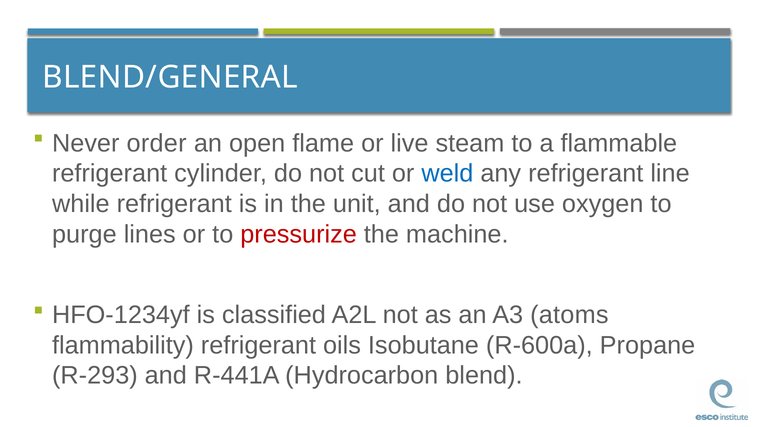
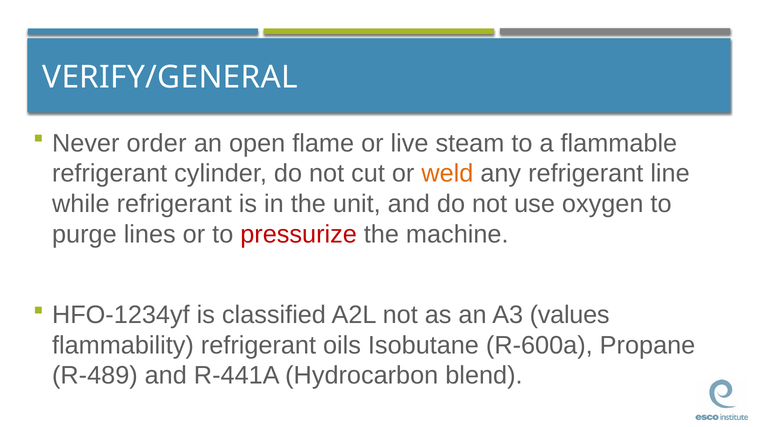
BLEND/GENERAL: BLEND/GENERAL -> VERIFY/GENERAL
weld colour: blue -> orange
atoms: atoms -> values
R-293: R-293 -> R-489
